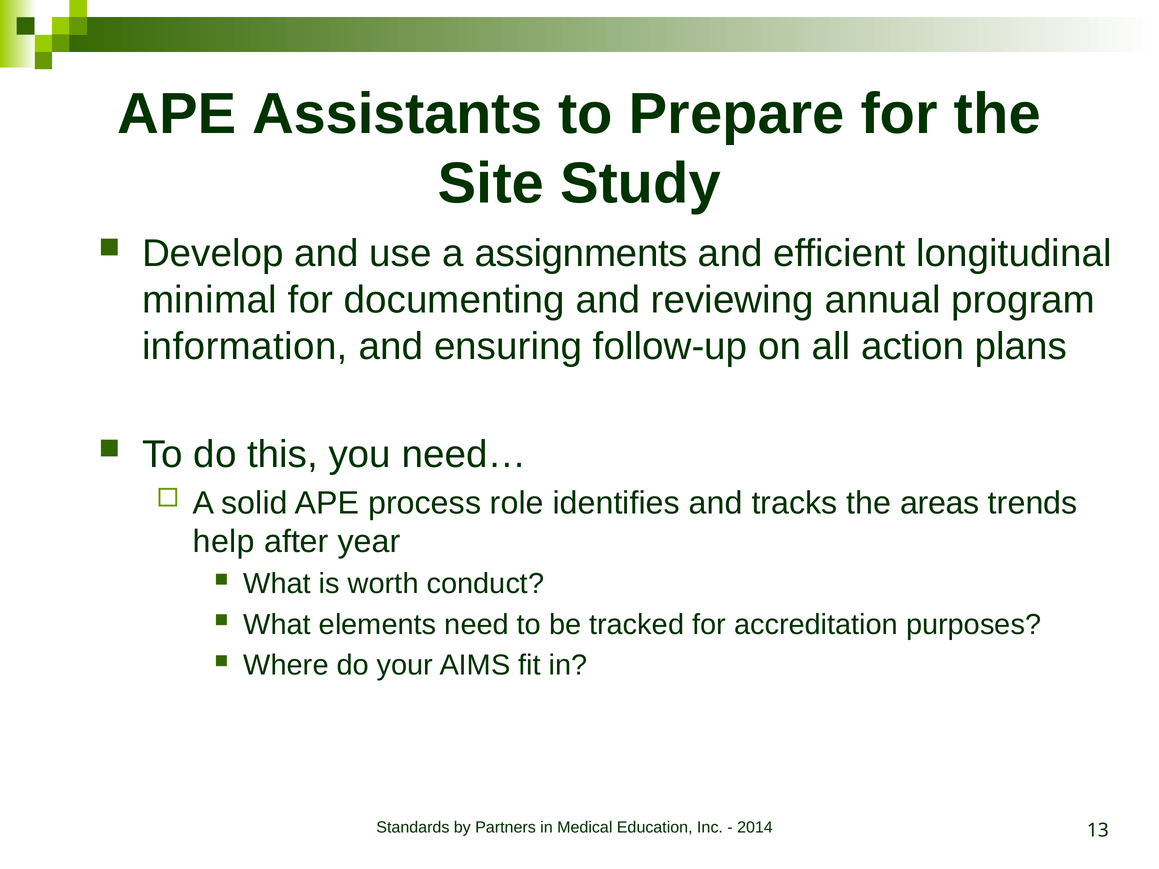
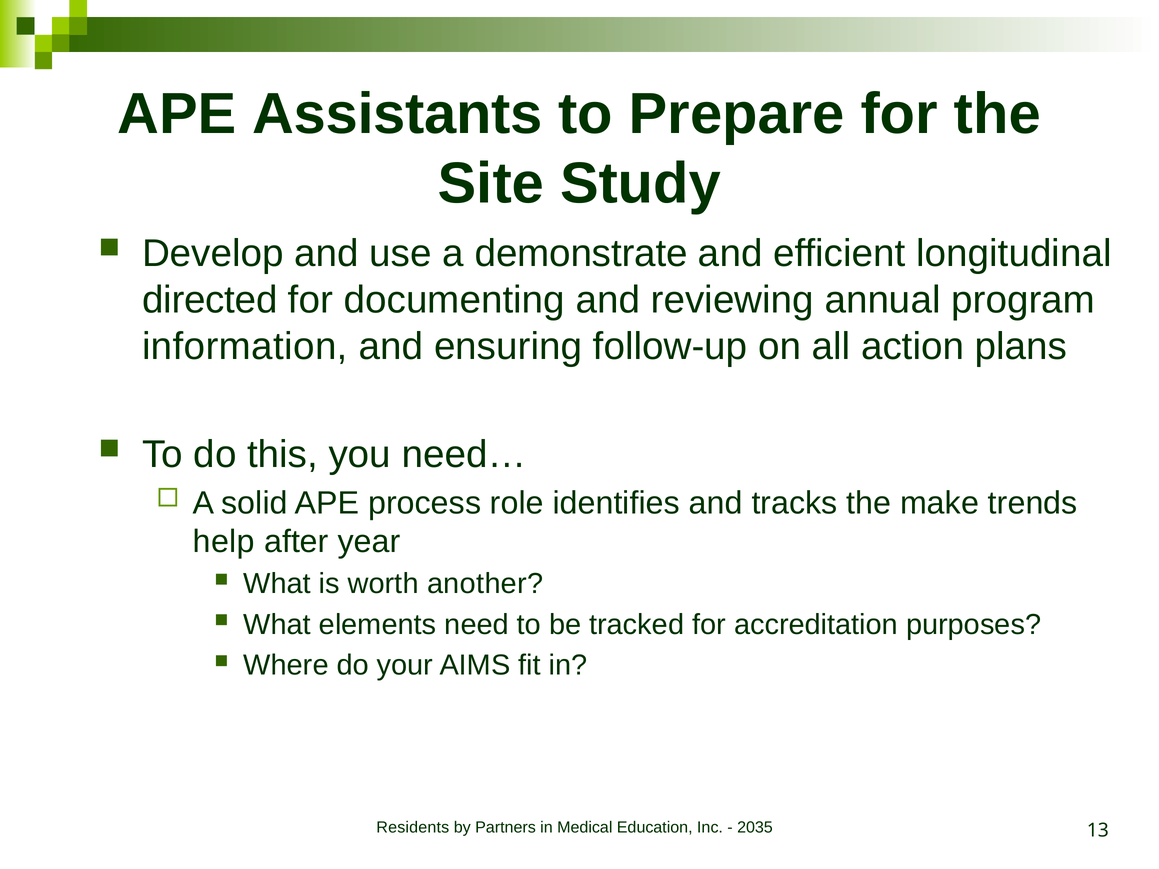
assignments: assignments -> demonstrate
minimal: minimal -> directed
areas: areas -> make
conduct: conduct -> another
Standards: Standards -> Residents
2014: 2014 -> 2035
